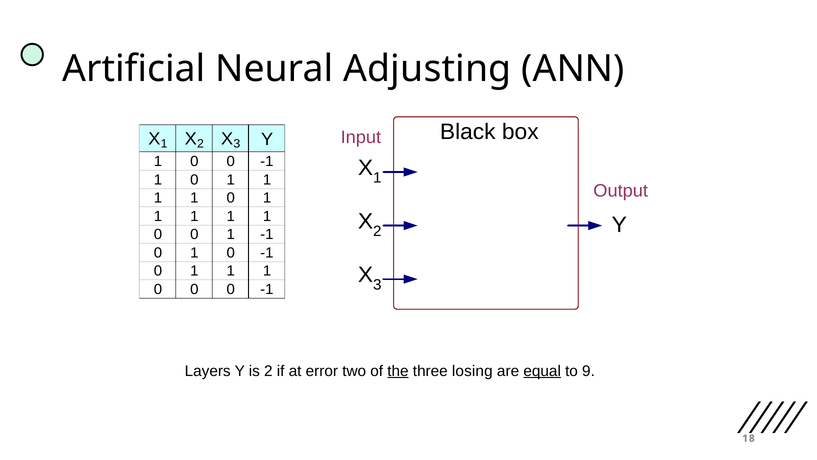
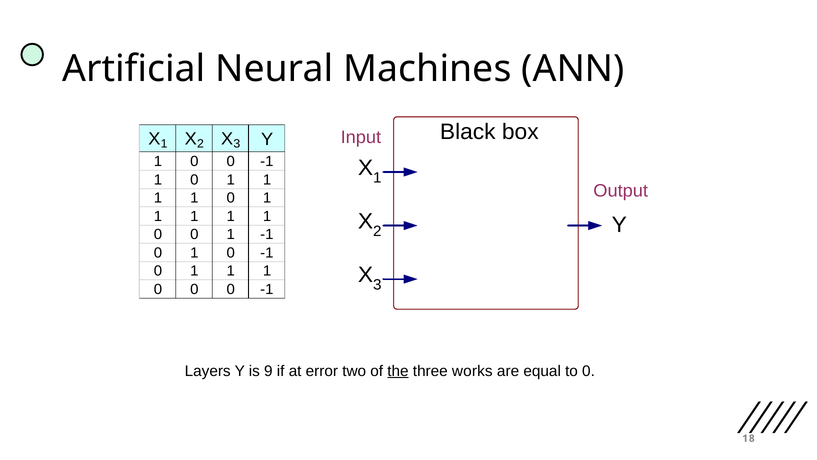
Adjusting: Adjusting -> Machines
is 2: 2 -> 9
losing: losing -> works
equal underline: present -> none
to 9: 9 -> 0
